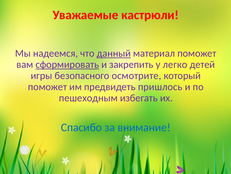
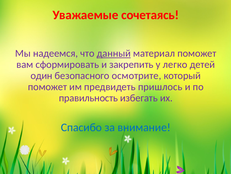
кастрюли: кастрюли -> сочетаясь
сформировать underline: present -> none
игры: игры -> один
пешеходным: пешеходным -> правильность
